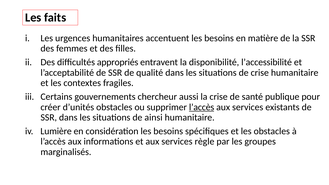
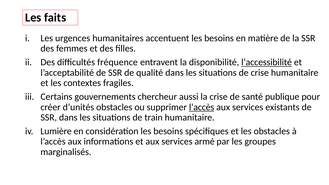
appropriés: appropriés -> fréquence
l’accessibilité underline: none -> present
ainsi: ainsi -> train
règle: règle -> armé
